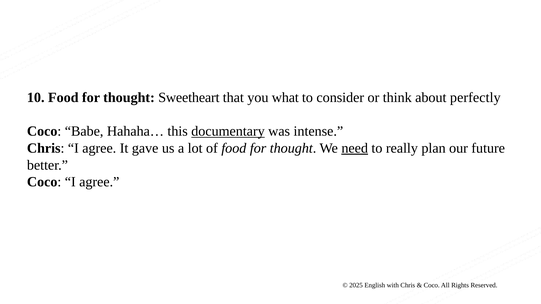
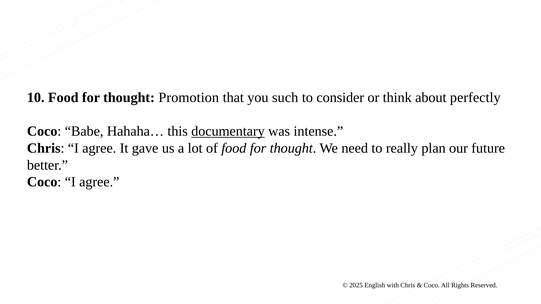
Sweetheart: Sweetheart -> Promotion
what: what -> such
need underline: present -> none
